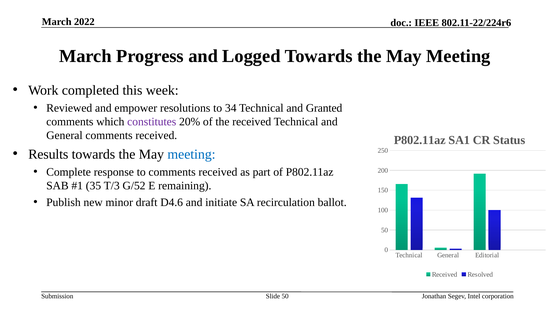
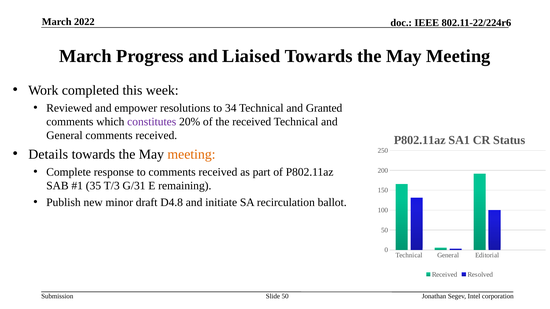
Logged: Logged -> Liaised
Results: Results -> Details
meeting at (191, 154) colour: blue -> orange
G/52: G/52 -> G/31
D4.6: D4.6 -> D4.8
